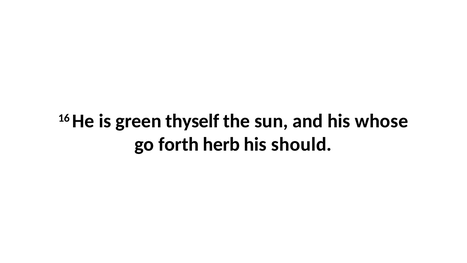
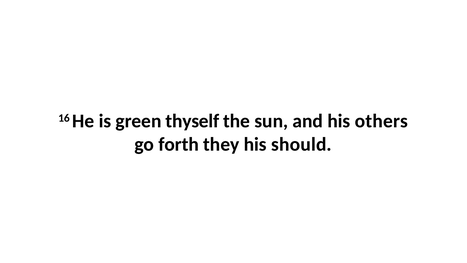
whose: whose -> others
herb: herb -> they
